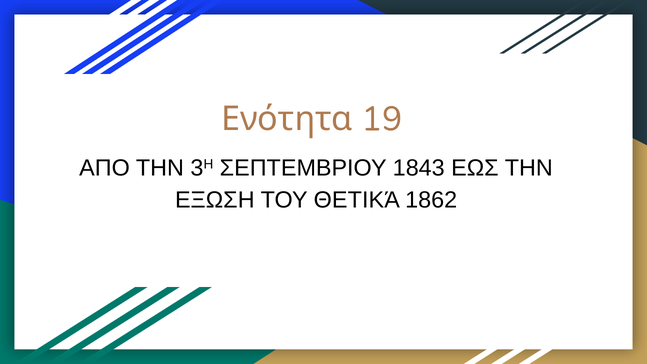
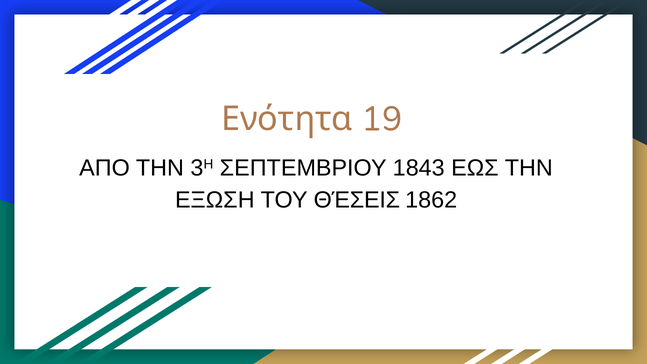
ΘΕΤΙΚΆ: ΘΕΤΙΚΆ -> ΘΈΣΕΙΣ
